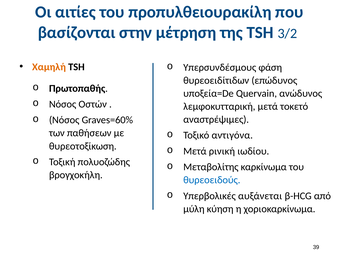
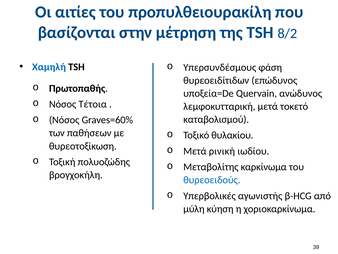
3/2: 3/2 -> 8/2
Χαμηλή colour: orange -> blue
Οστών: Οστών -> Τέτοια
αναστρέψιμες: αναστρέψιμες -> καταβολισμού
αντιγόνα: αντιγόνα -> θυλακίου
αυξάνεται: αυξάνεται -> αγωνιστής
